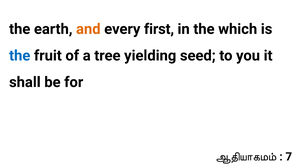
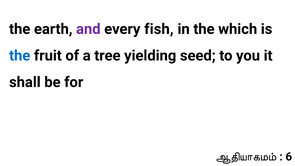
and colour: orange -> purple
first: first -> fish
7: 7 -> 6
